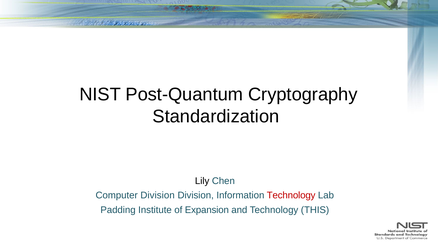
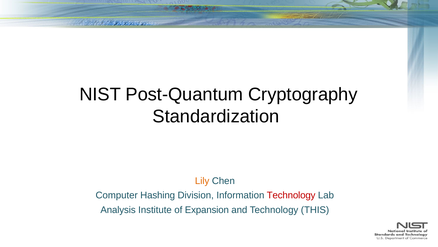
Lily colour: black -> orange
Computer Division: Division -> Hashing
Padding: Padding -> Analysis
